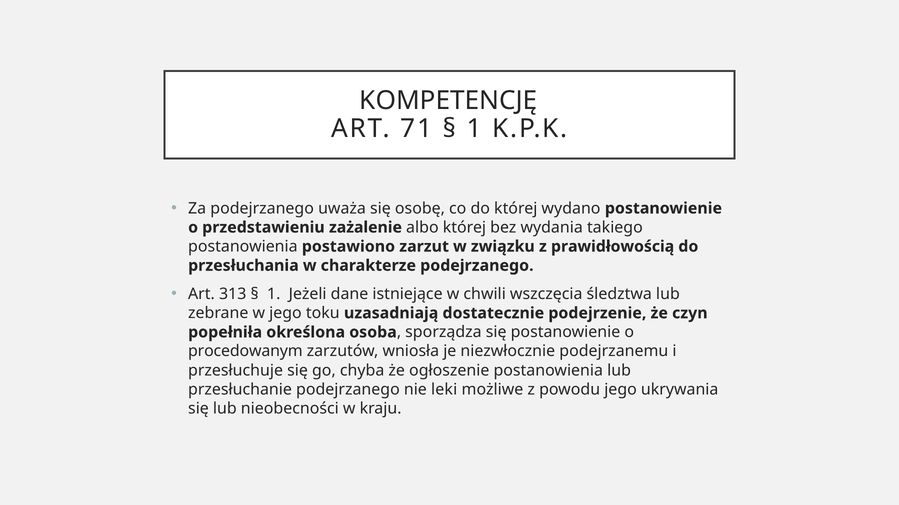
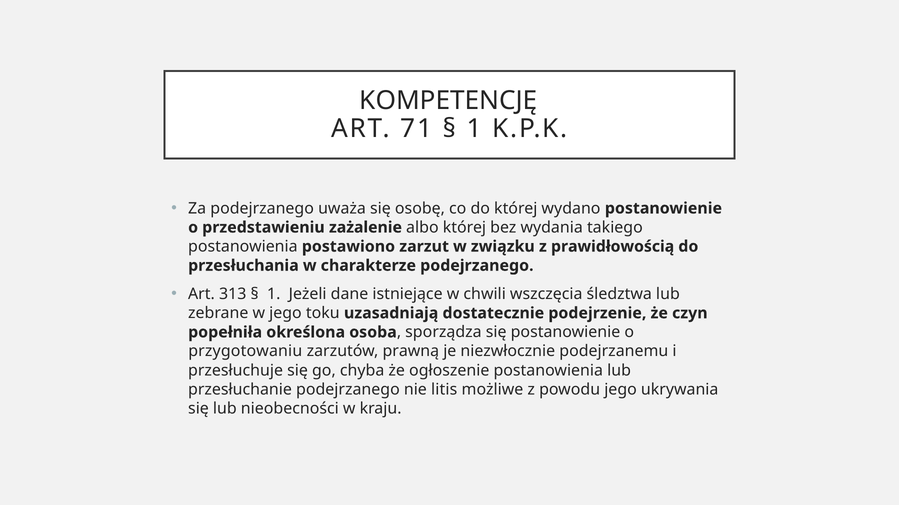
procedowanym: procedowanym -> przygotowaniu
wniosła: wniosła -> prawną
leki: leki -> litis
